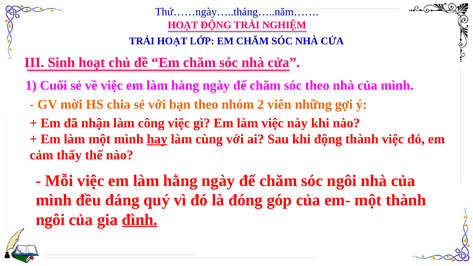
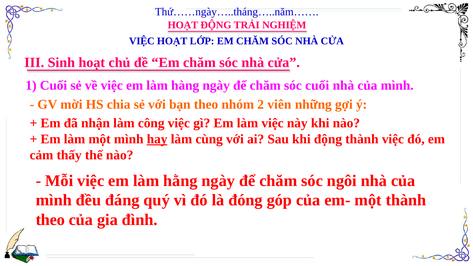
TRẢI at (142, 41): TRẢI -> VIỆC
sóc theo: theo -> cuối
ngôi at (50, 219): ngôi -> theo
đình underline: present -> none
